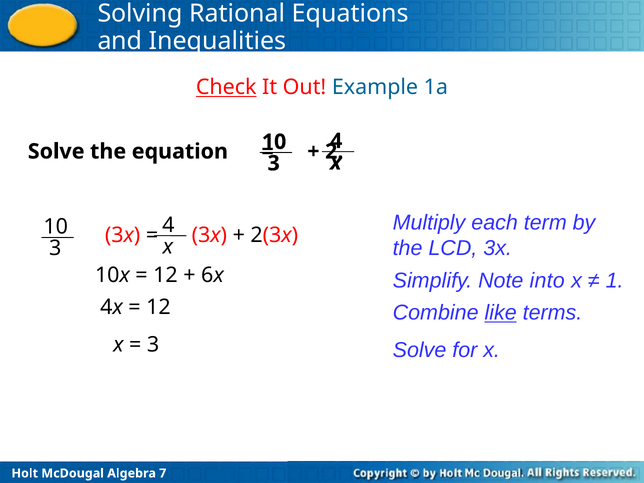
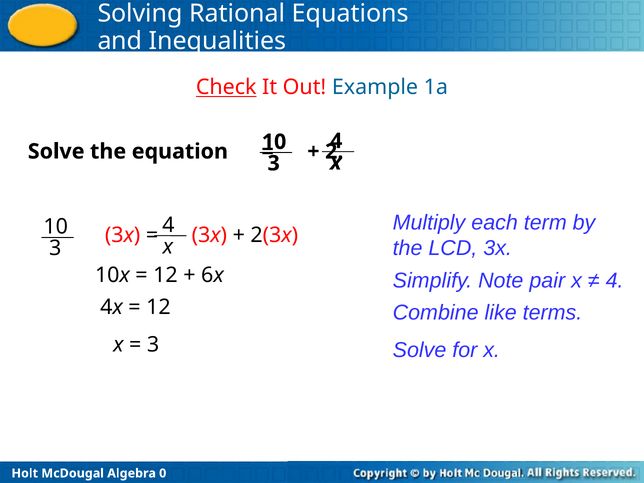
into: into -> pair
1 at (615, 281): 1 -> 4
like underline: present -> none
7: 7 -> 0
